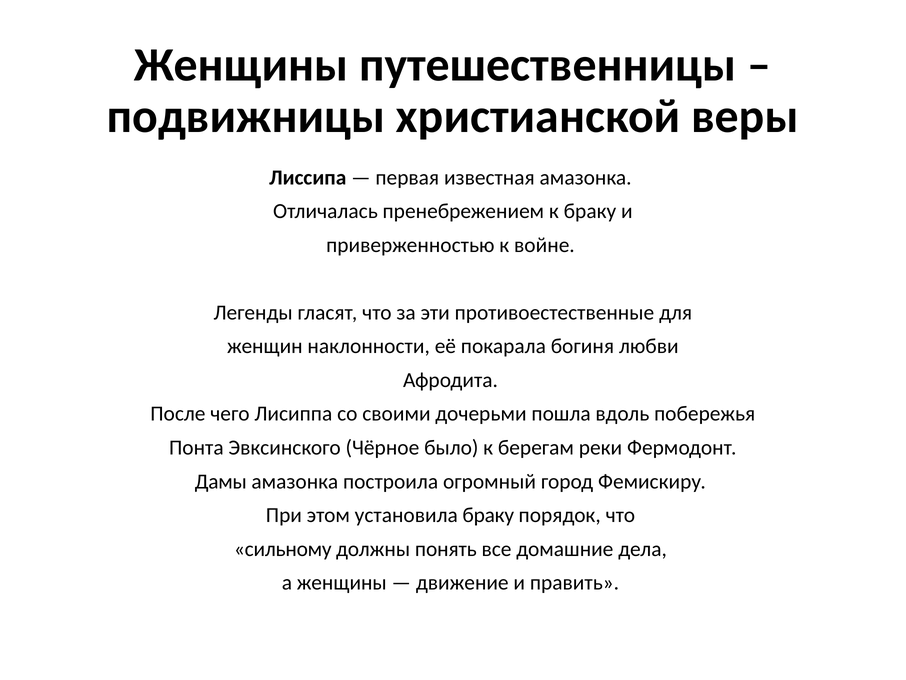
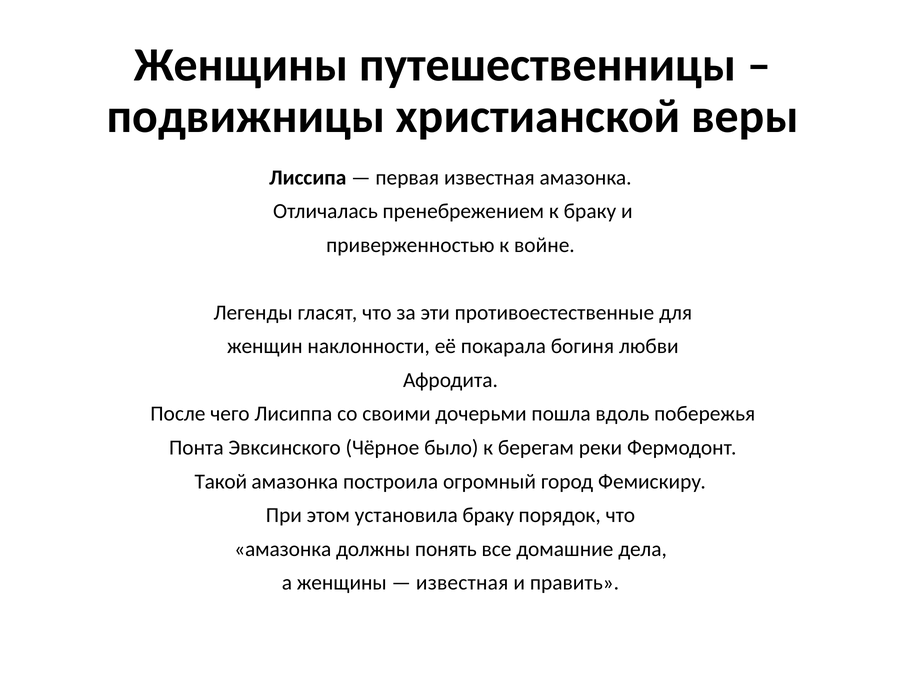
Дамы: Дамы -> Такой
сильному at (283, 549): сильному -> амазонка
движение at (462, 582): движение -> известная
